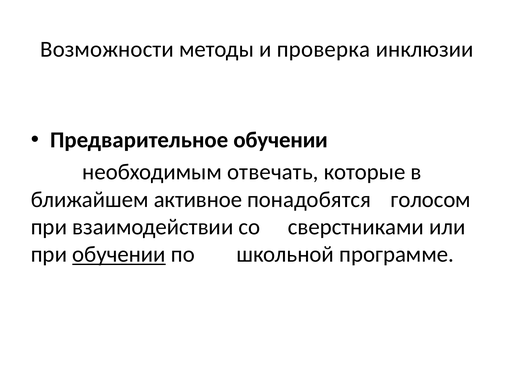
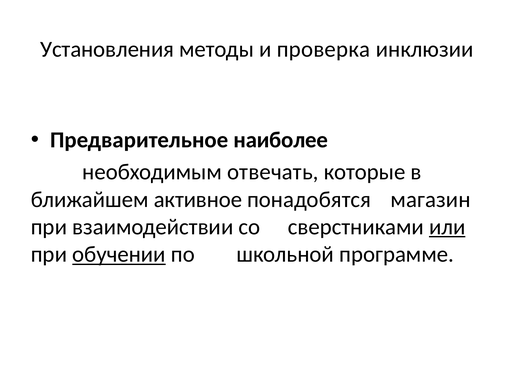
Возможности: Возможности -> Установления
Предварительное обучении: обучении -> наиболее
голосом: голосом -> магазин
или underline: none -> present
